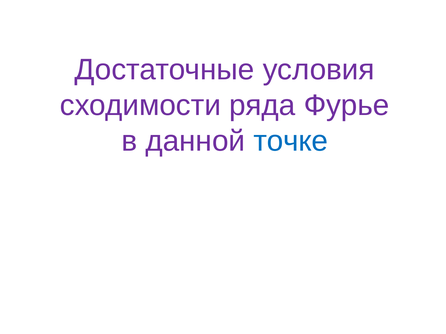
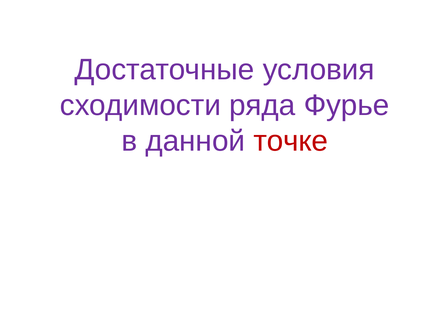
точке colour: blue -> red
